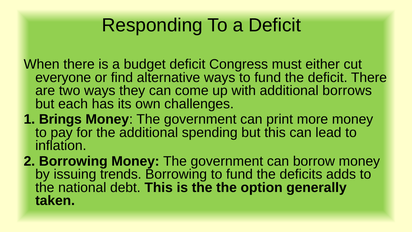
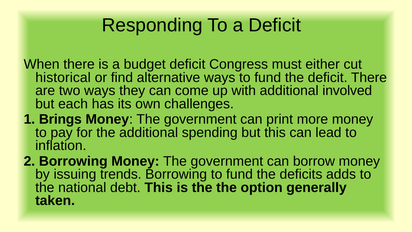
everyone: everyone -> historical
borrows: borrows -> involved
